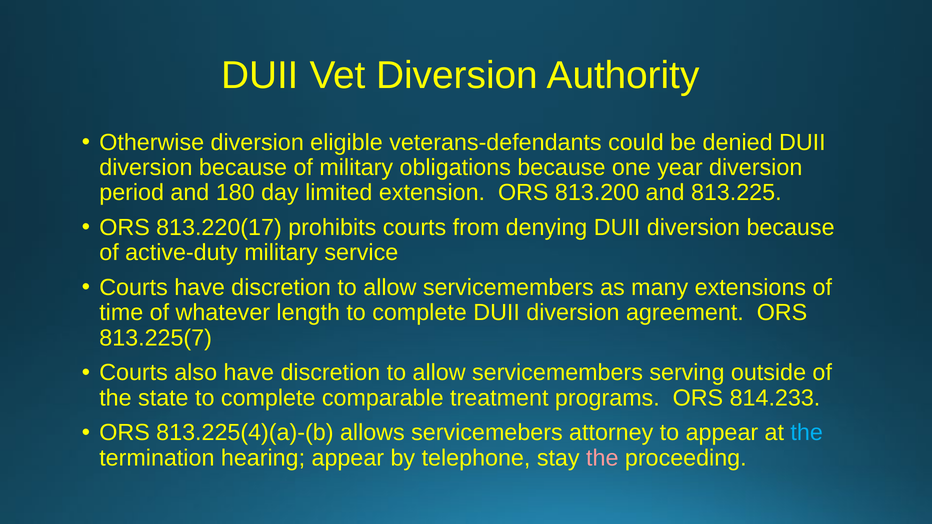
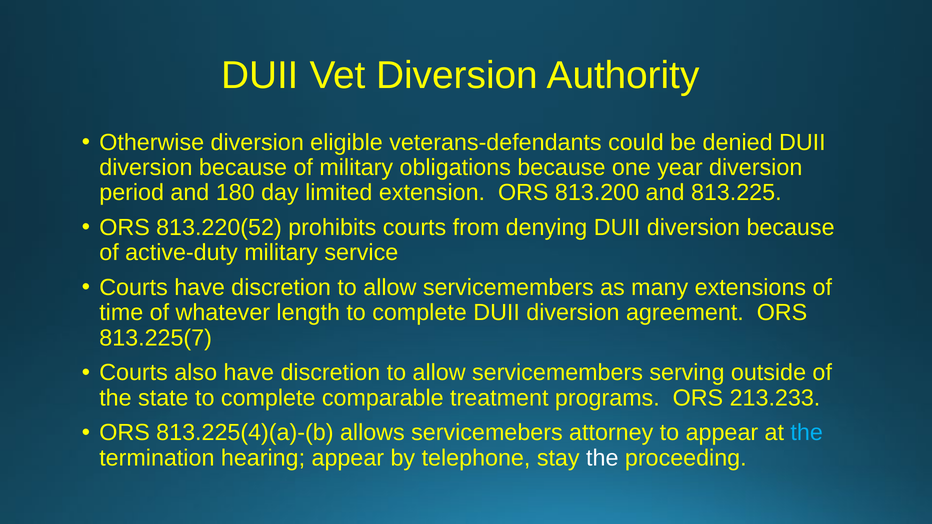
813.220(17: 813.220(17 -> 813.220(52
814.233: 814.233 -> 213.233
the at (602, 458) colour: pink -> white
